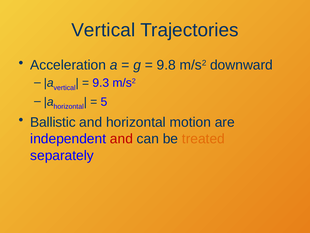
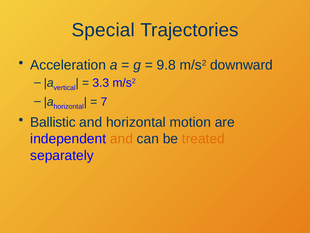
Vertical at (103, 30): Vertical -> Special
9.3: 9.3 -> 3.3
5: 5 -> 7
and at (121, 139) colour: red -> orange
